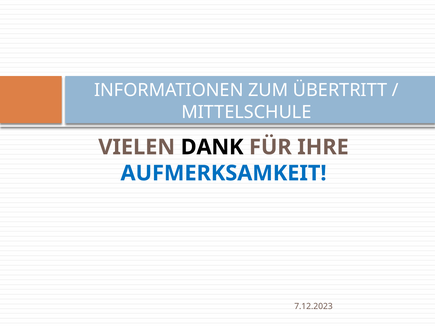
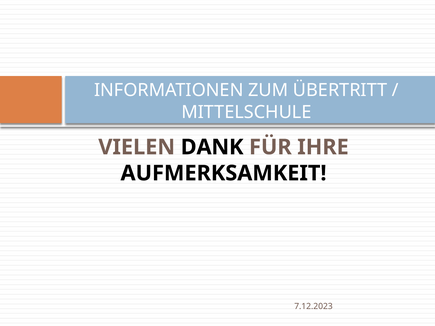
AUFMERKSAMKEIT colour: blue -> black
